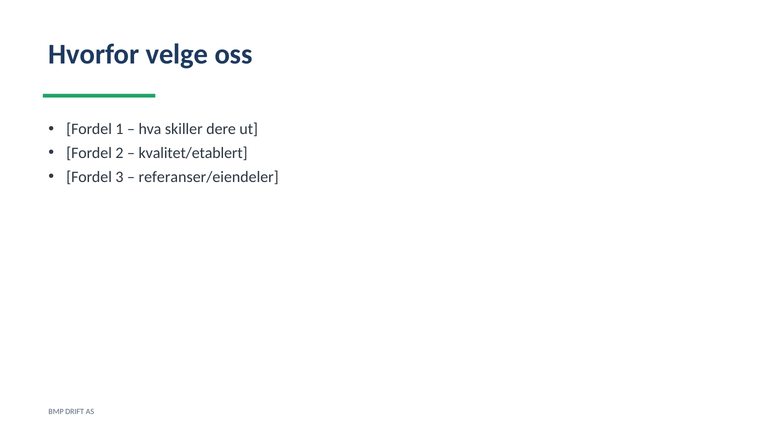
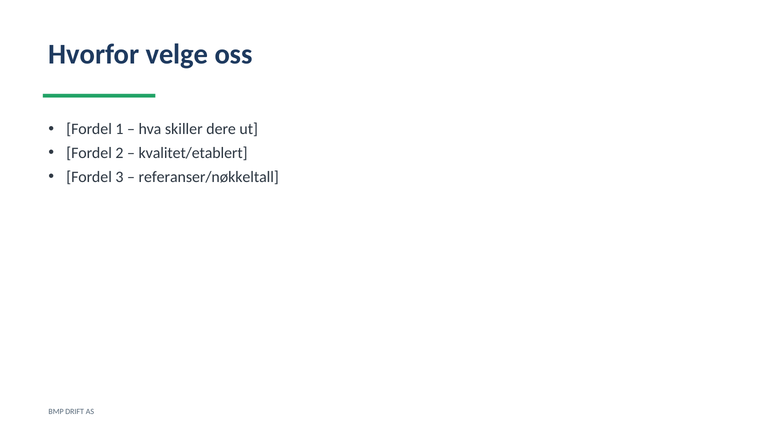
referanser/eiendeler: referanser/eiendeler -> referanser/nøkkeltall
